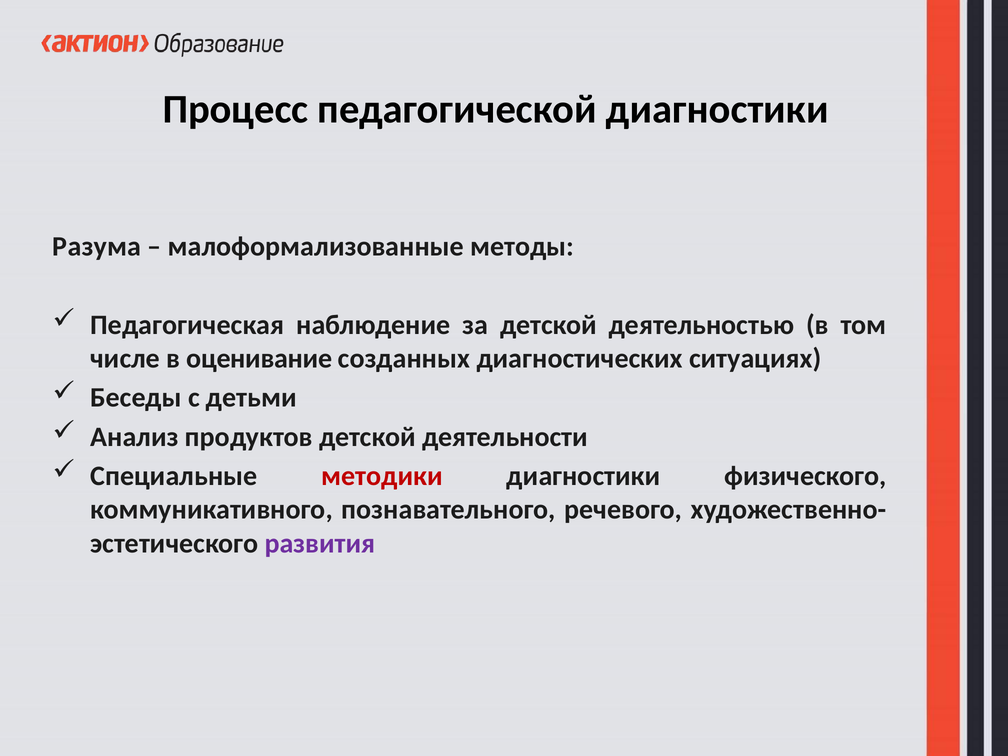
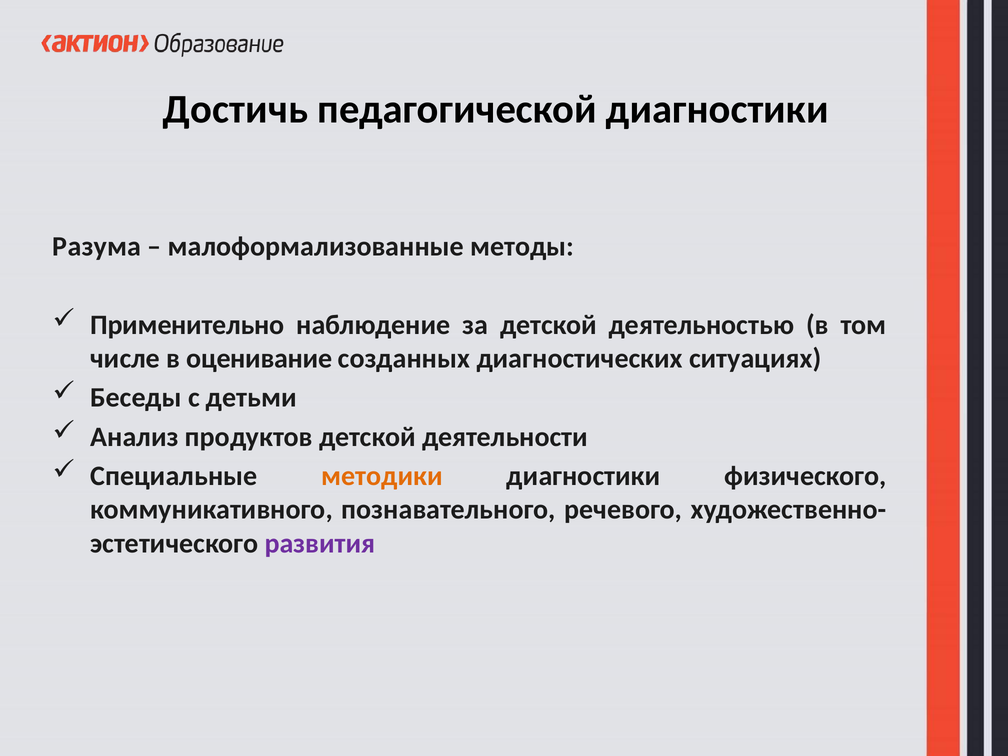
Процесс: Процесс -> Достичь
Педагогическая: Педагогическая -> Применительно
методики colour: red -> orange
